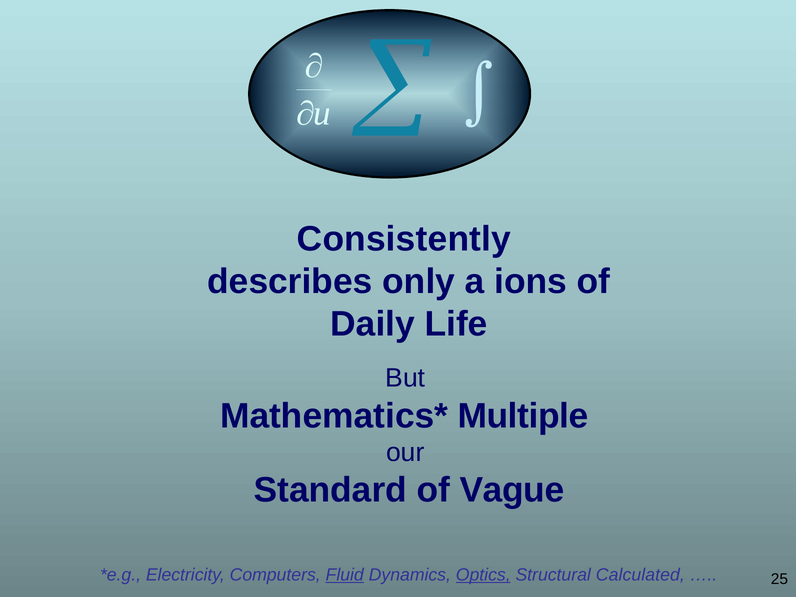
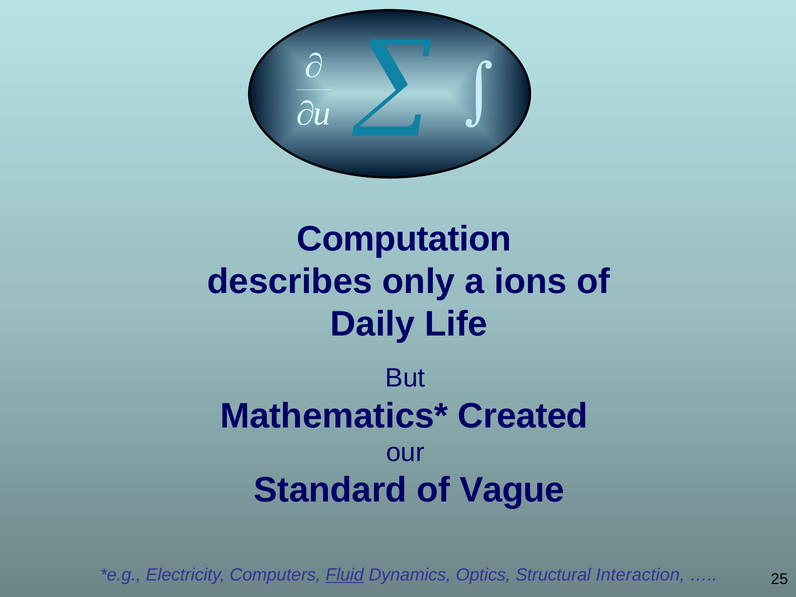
Consistently: Consistently -> Computation
Multiple: Multiple -> Created
Optics underline: present -> none
Calculated: Calculated -> Interaction
